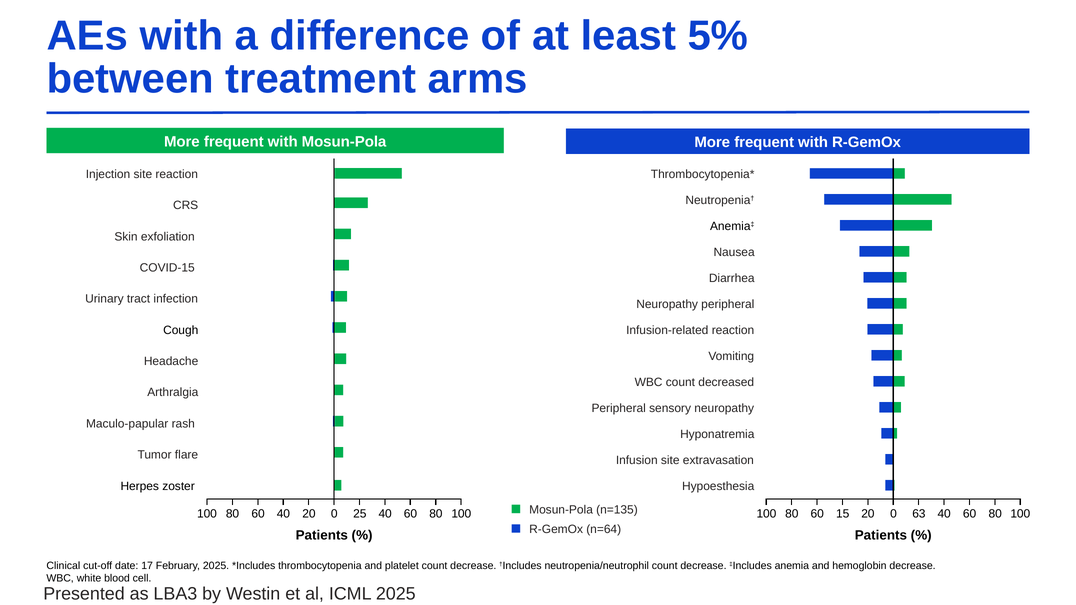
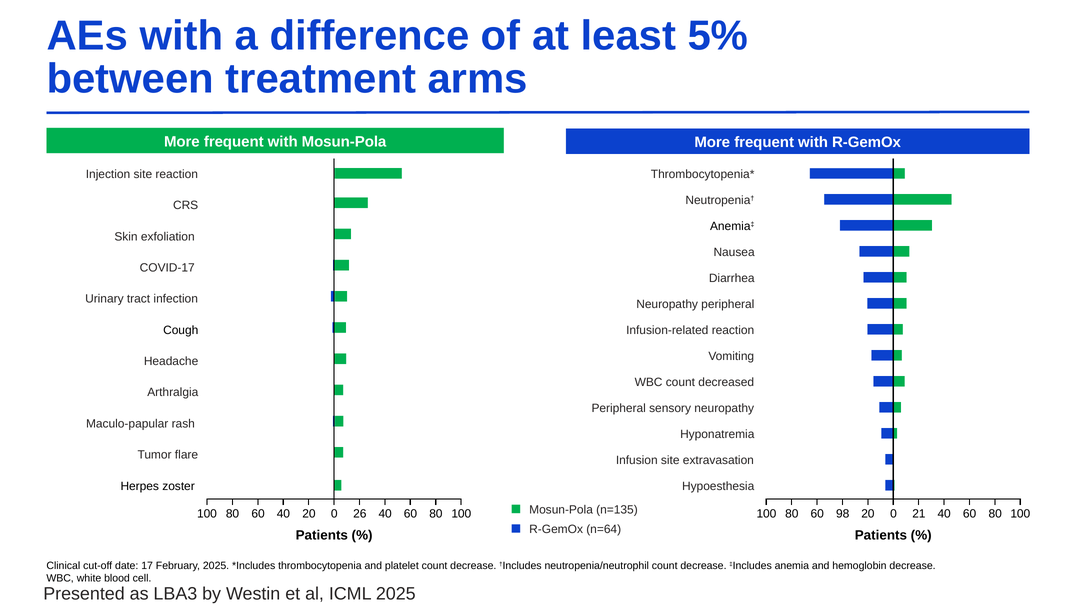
COVID-15: COVID-15 -> COVID-17
25: 25 -> 26
15: 15 -> 98
63: 63 -> 21
